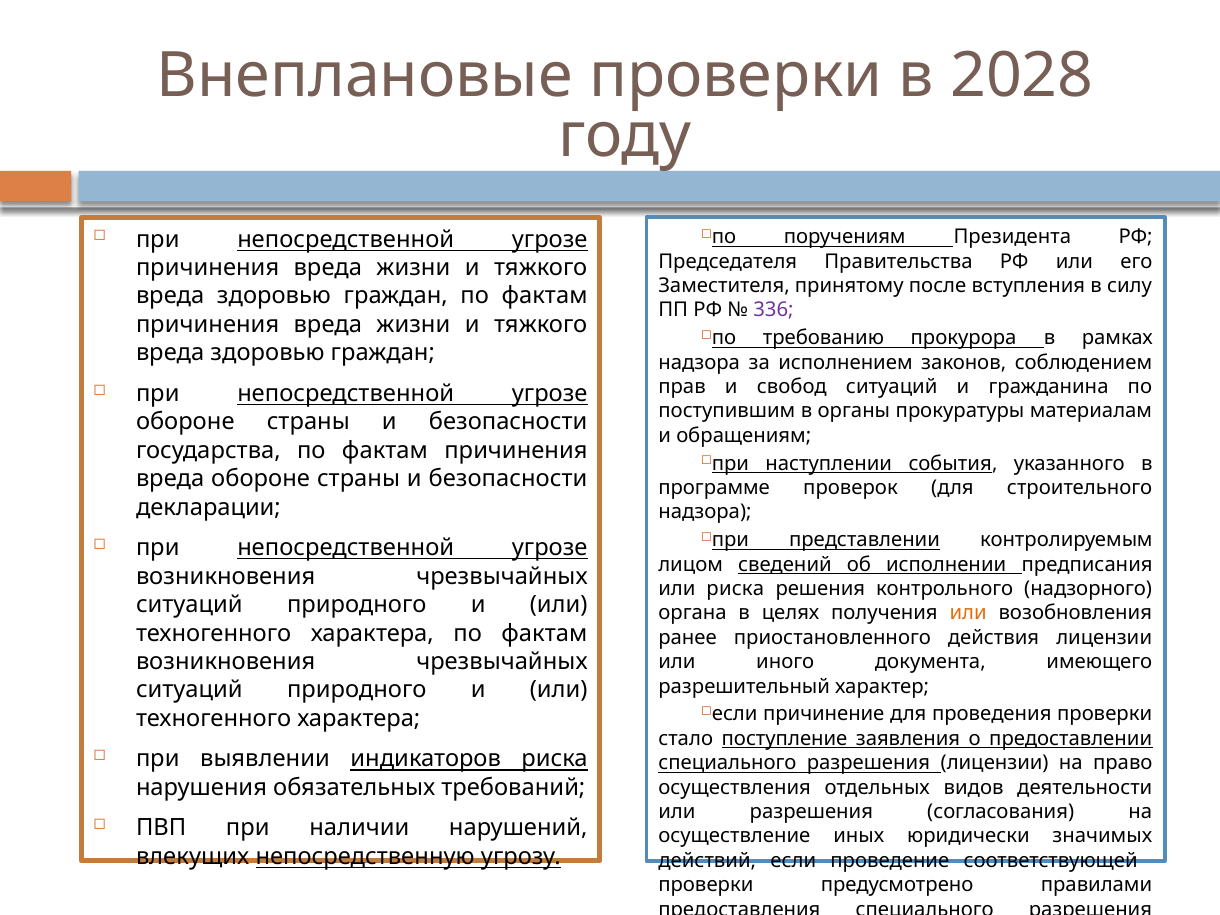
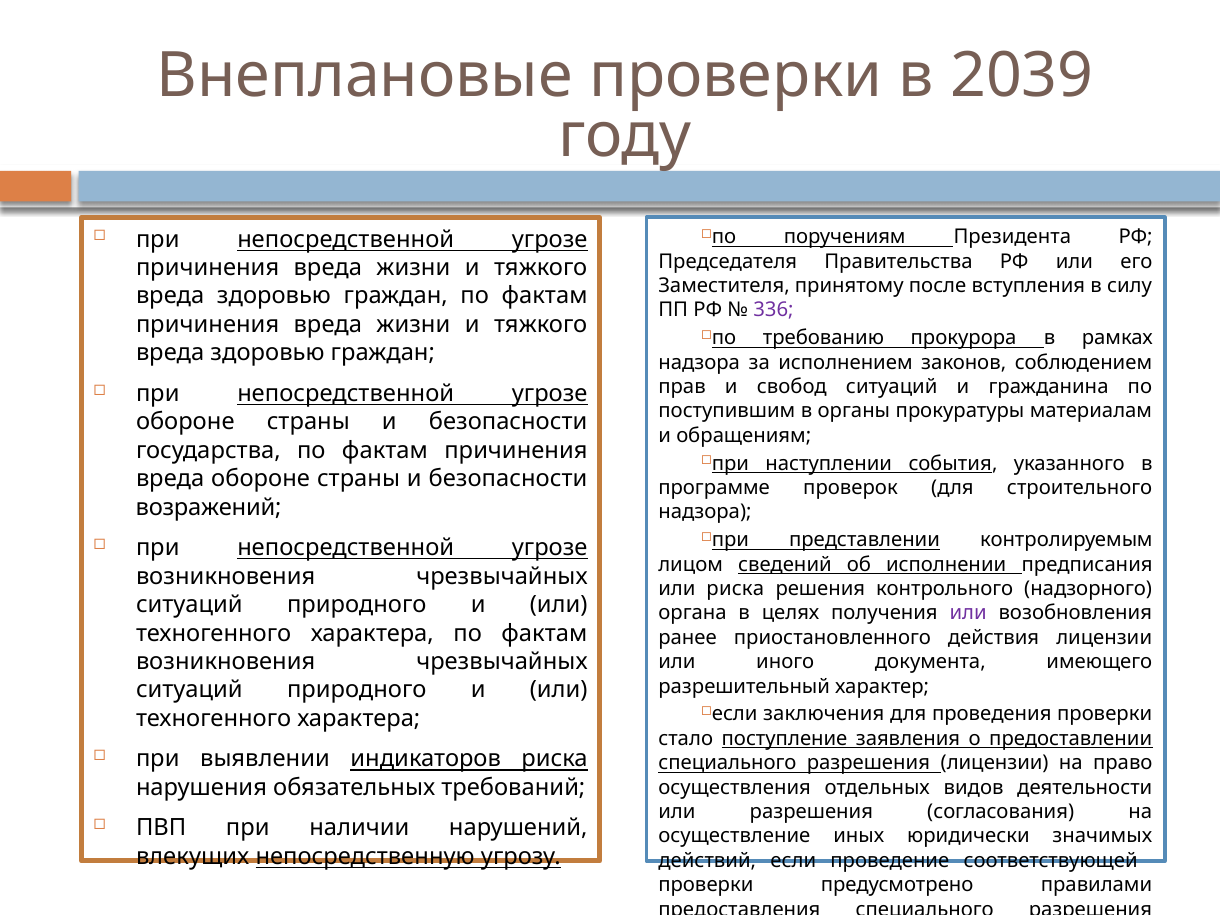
2028: 2028 -> 2039
декларации: декларации -> возражений
или at (968, 613) colour: orange -> purple
причинение: причинение -> заключения
